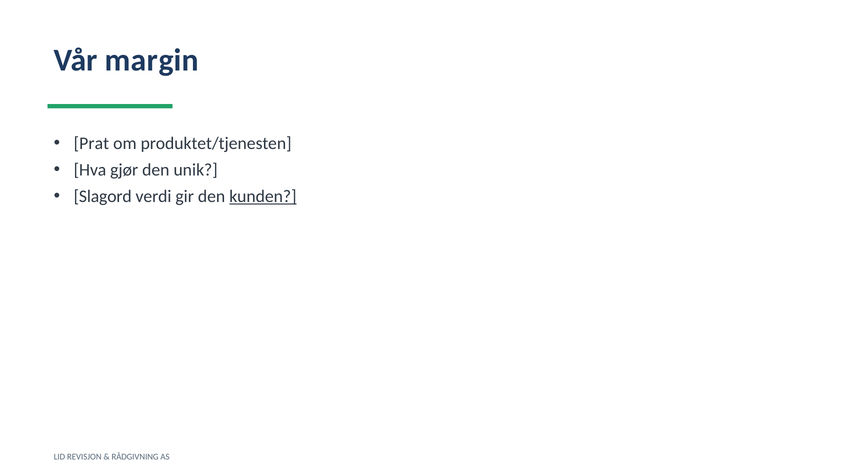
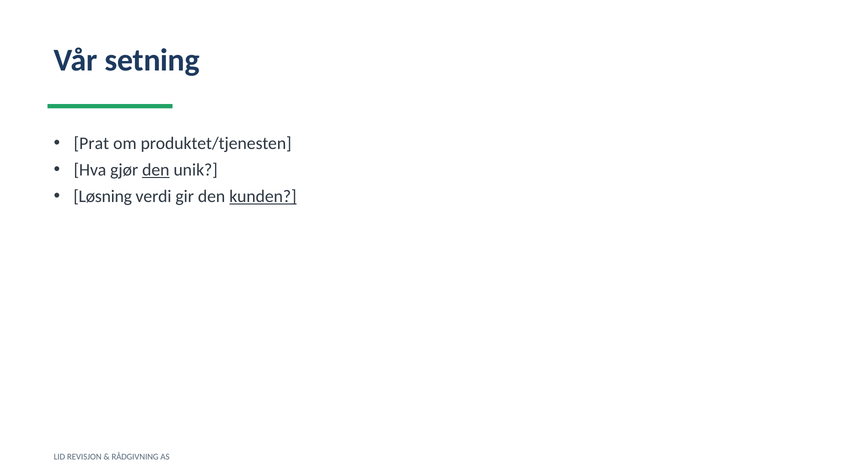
margin: margin -> setning
den at (156, 170) underline: none -> present
Slagord: Slagord -> Løsning
